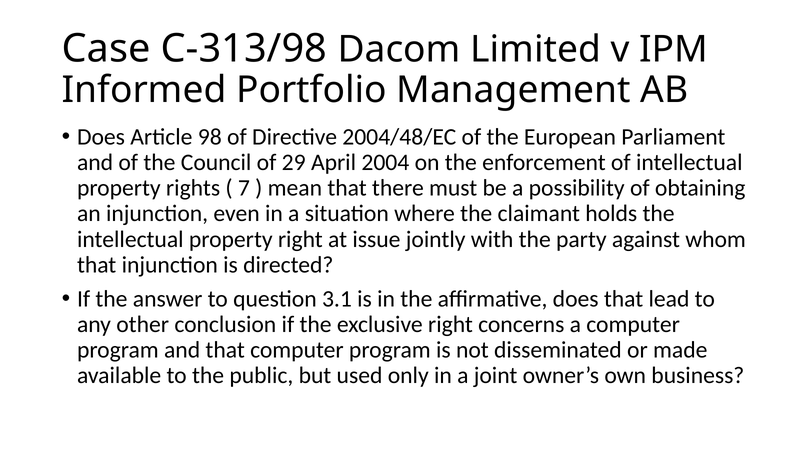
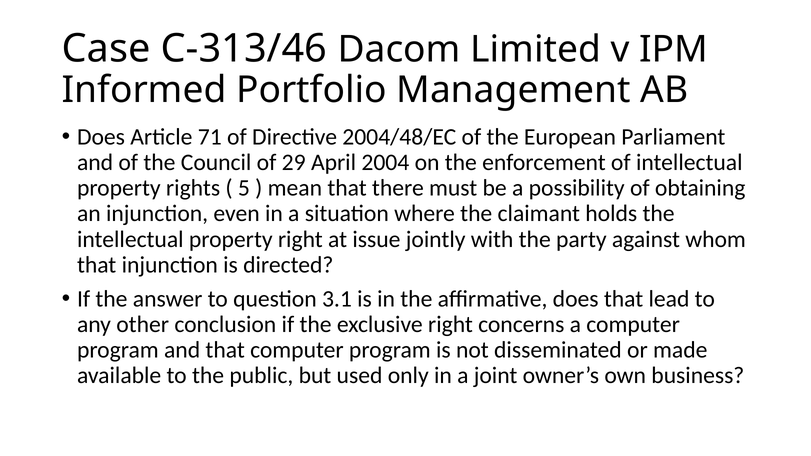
C-313/98: C-313/98 -> C-313/46
98: 98 -> 71
7: 7 -> 5
